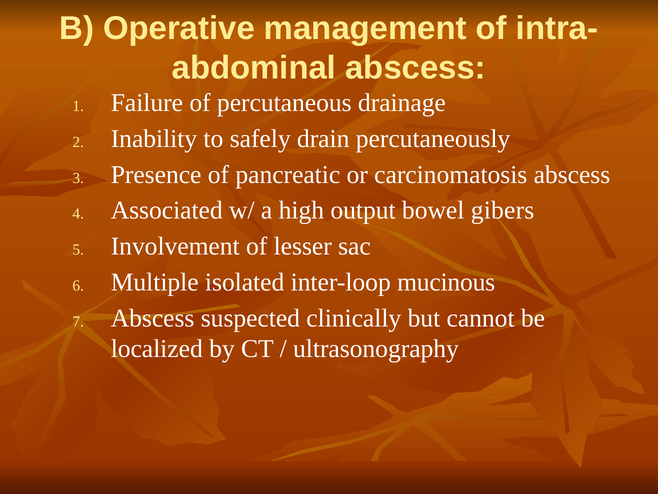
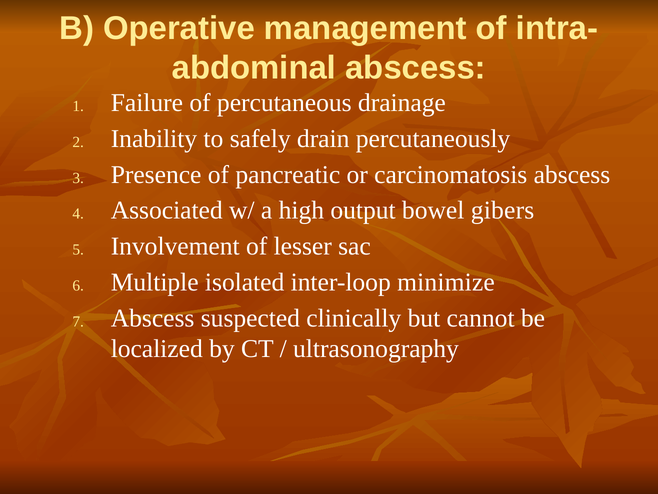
mucinous: mucinous -> minimize
